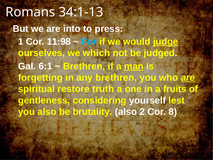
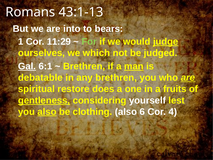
34:1-13: 34:1-13 -> 43:1-13
press: press -> bears
11:98: 11:98 -> 11:29
For colour: light blue -> light green
Gal underline: none -> present
forgetting: forgetting -> debatable
truth: truth -> does
gentleness underline: none -> present
also at (47, 112) underline: none -> present
brutality: brutality -> clothing
2: 2 -> 6
8: 8 -> 4
